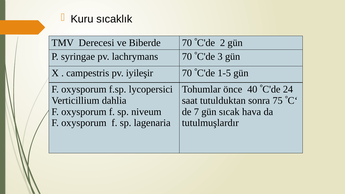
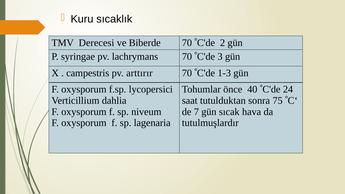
iyileşir: iyileşir -> arttırır
1-5: 1-5 -> 1-3
